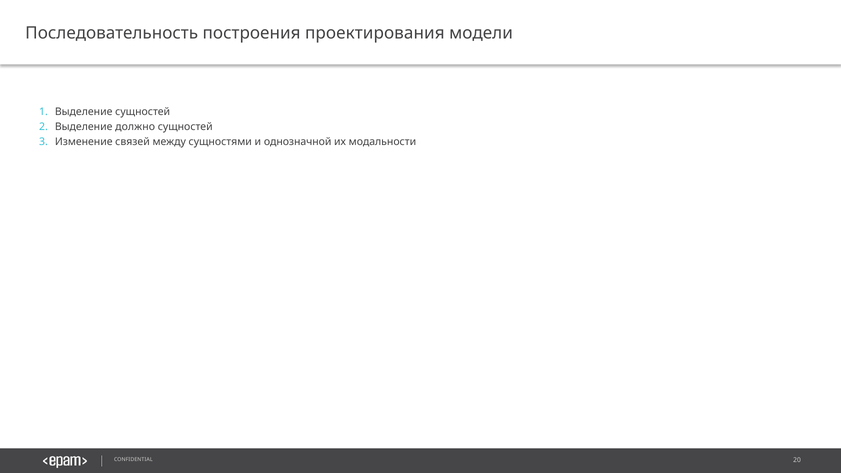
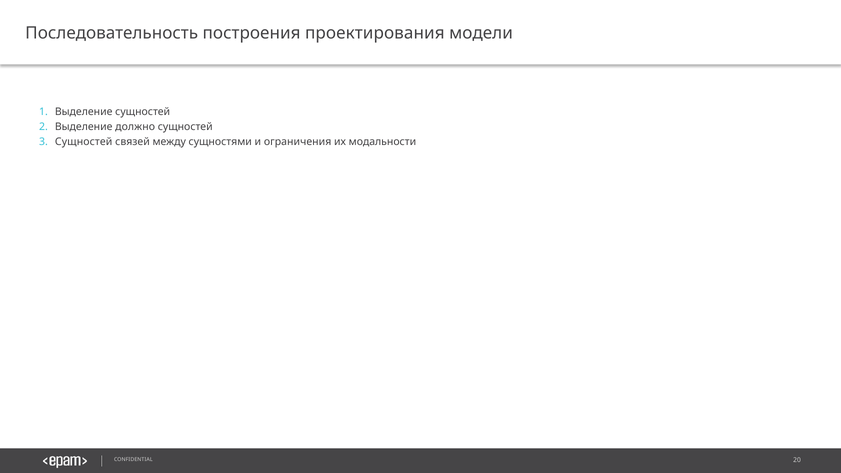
Изменение at (84, 142): Изменение -> Сущностей
однозначной: однозначной -> ограничения
